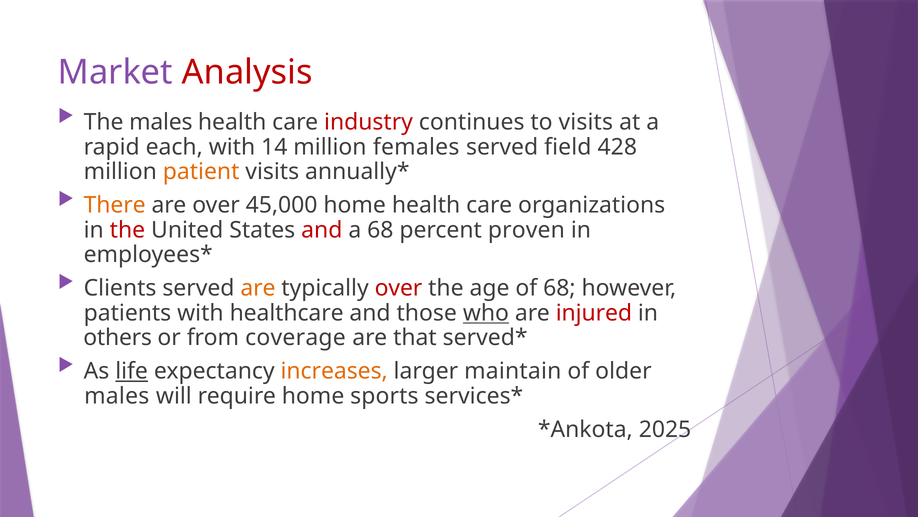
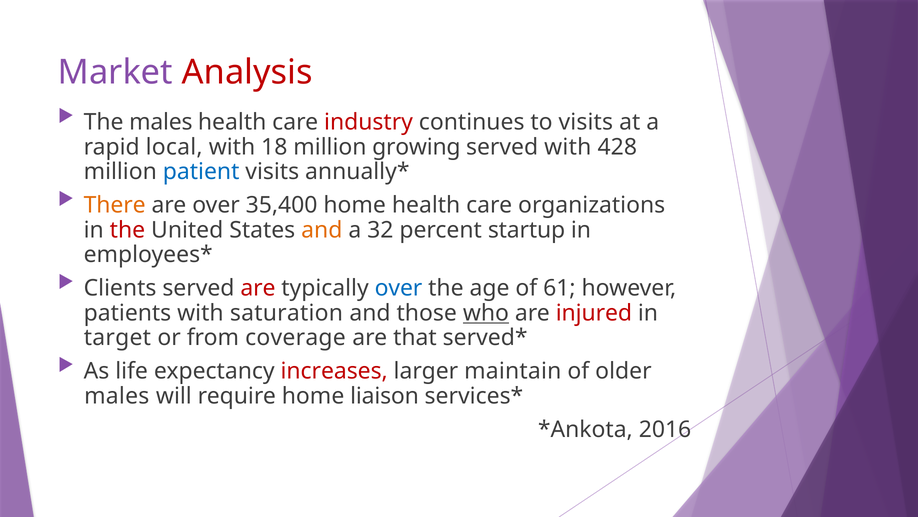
each: each -> local
14: 14 -> 18
females: females -> growing
served field: field -> with
patient colour: orange -> blue
45,000: 45,000 -> 35,400
and at (322, 230) colour: red -> orange
a 68: 68 -> 32
proven: proven -> startup
are at (258, 288) colour: orange -> red
over at (399, 288) colour: red -> blue
of 68: 68 -> 61
healthcare: healthcare -> saturation
others: others -> target
life underline: present -> none
increases colour: orange -> red
sports: sports -> liaison
2025: 2025 -> 2016
